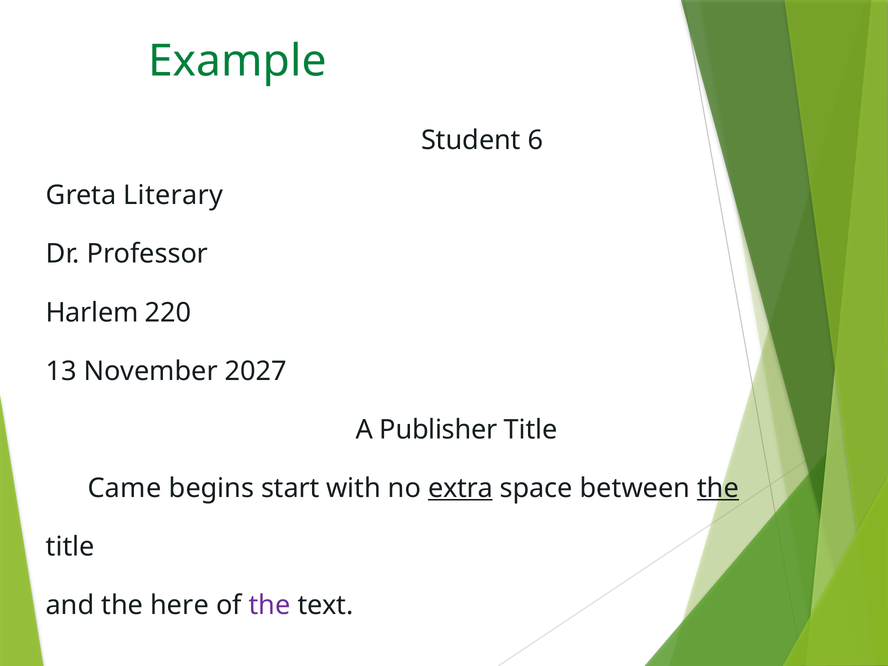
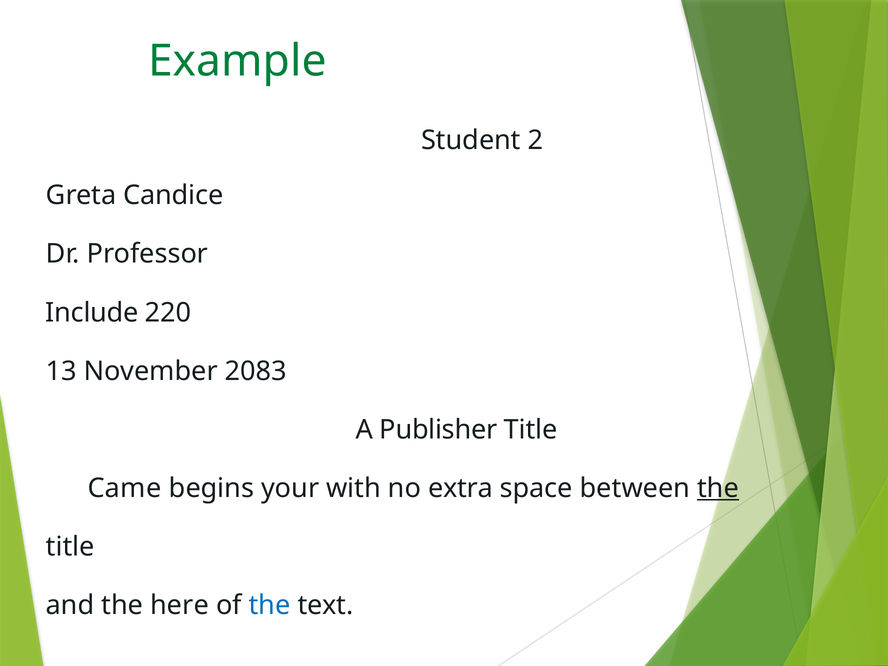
6: 6 -> 2
Literary: Literary -> Candice
Harlem: Harlem -> Include
2027: 2027 -> 2083
start: start -> your
extra underline: present -> none
the at (270, 605) colour: purple -> blue
